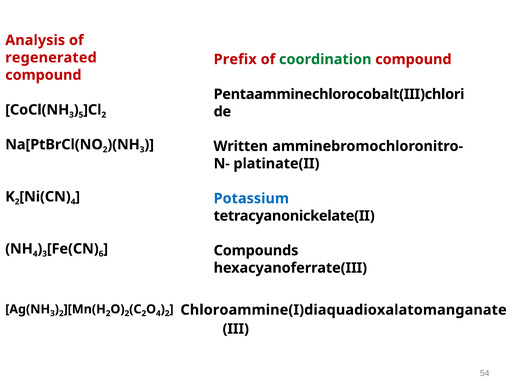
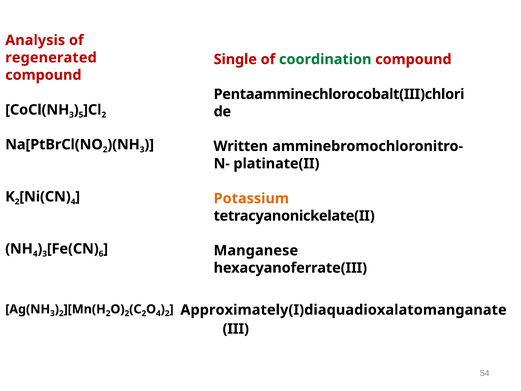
Prefix: Prefix -> Single
Potassium colour: blue -> orange
Compounds: Compounds -> Manganese
Chloroammine(I)diaquadioxalatomanganate: Chloroammine(I)diaquadioxalatomanganate -> Approximately(I)diaquadioxalatomanganate
